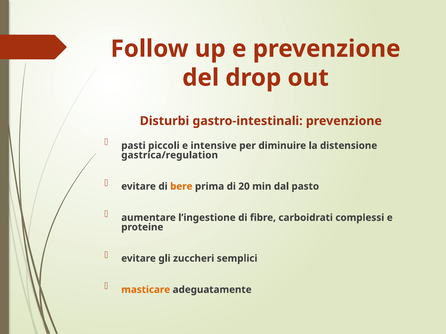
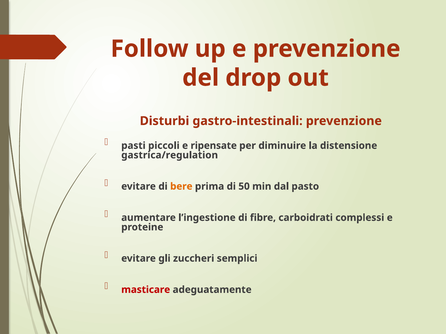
intensive: intensive -> ripensate
20: 20 -> 50
masticare colour: orange -> red
